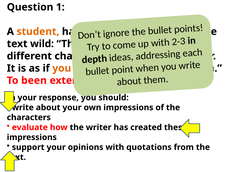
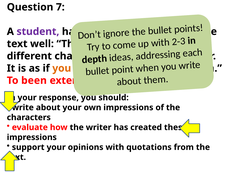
1: 1 -> 7
student colour: orange -> purple
wild: wild -> well
